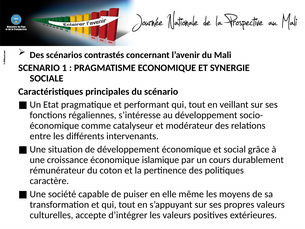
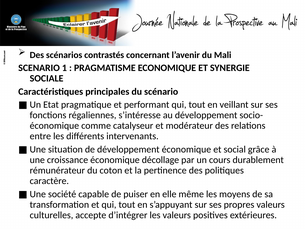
islamique: islamique -> décollage
